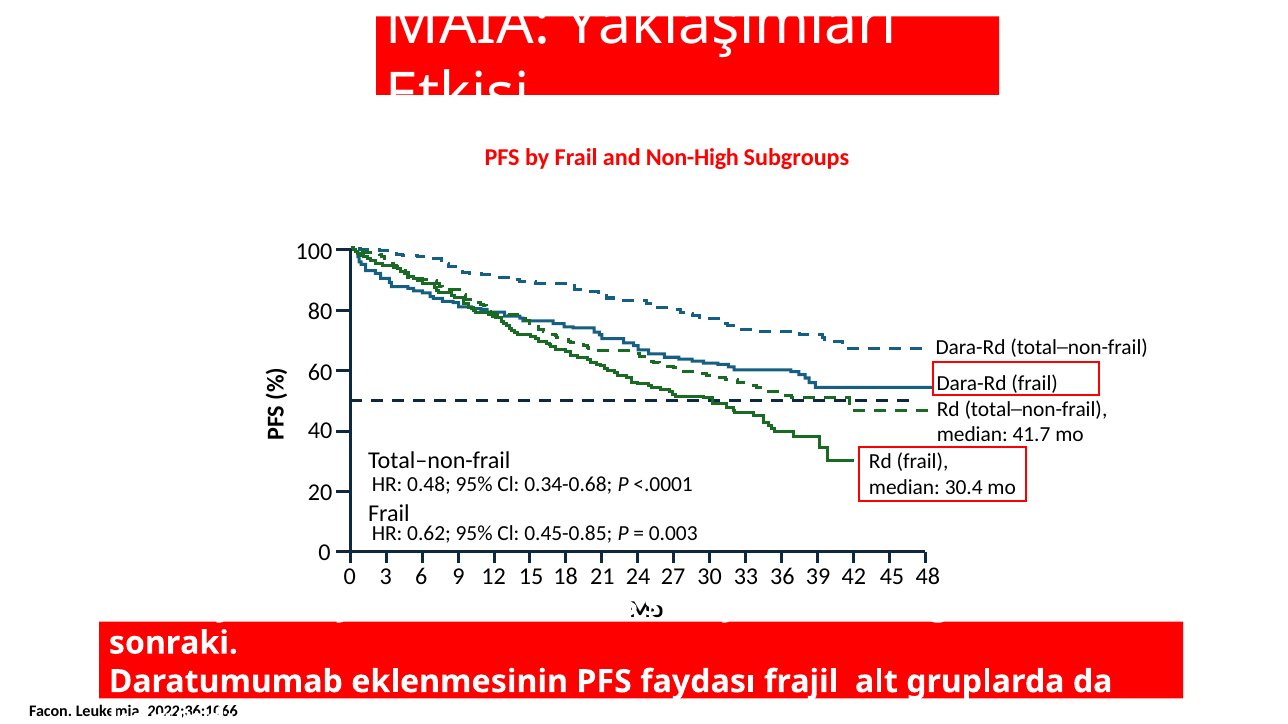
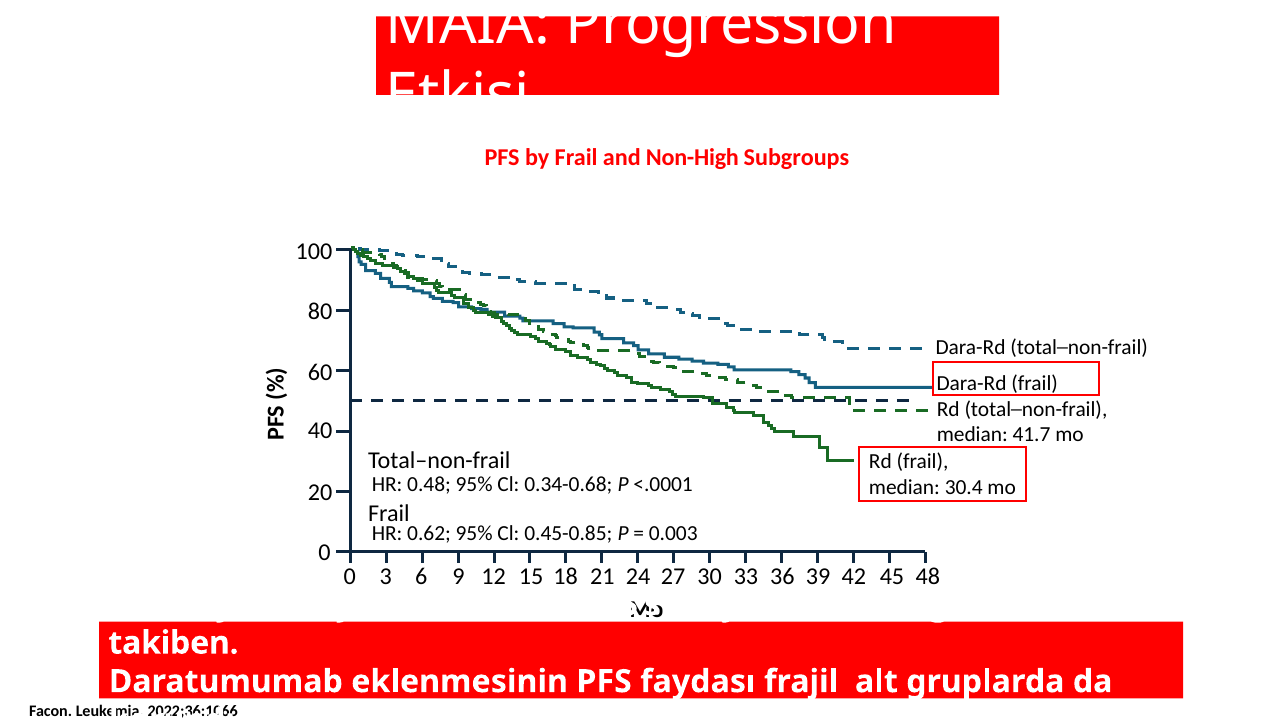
Yaklaşımları: Yaklaşımları -> Progression
sonraki: sonraki -> takiben
